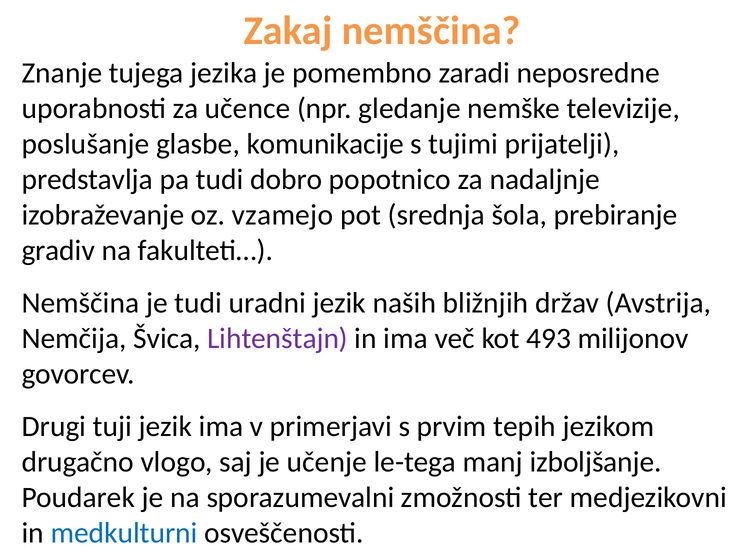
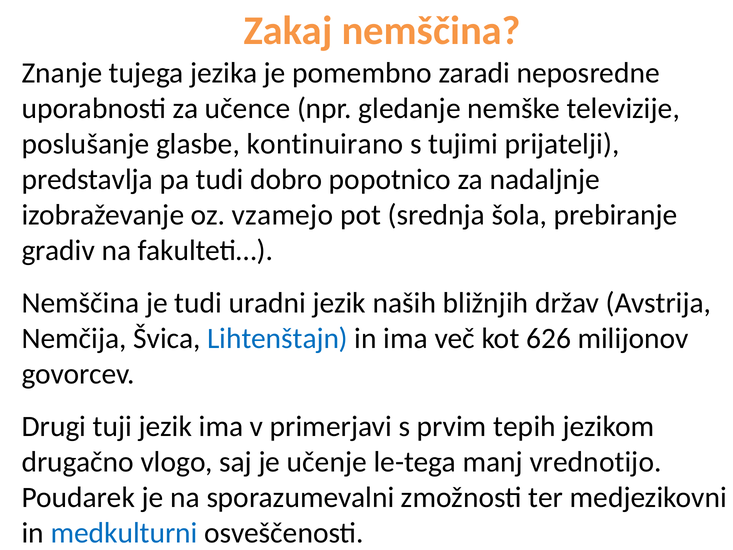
komunikacije: komunikacije -> kontinuirano
Lihtenštajn colour: purple -> blue
493: 493 -> 626
izboljšanje: izboljšanje -> vrednotijo
